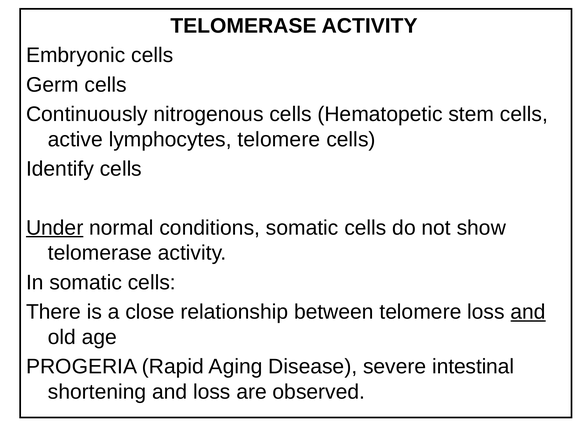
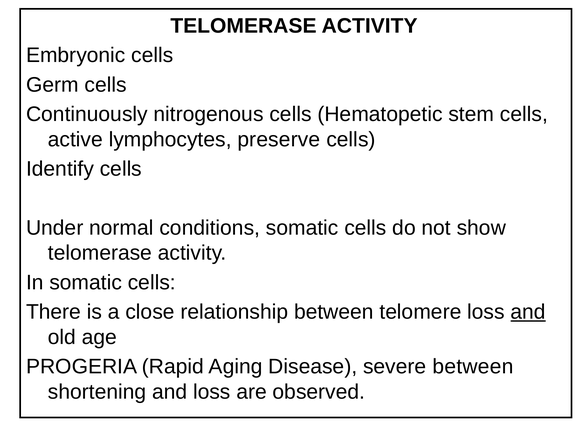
lymphocytes telomere: telomere -> preserve
Under underline: present -> none
severe intestinal: intestinal -> between
